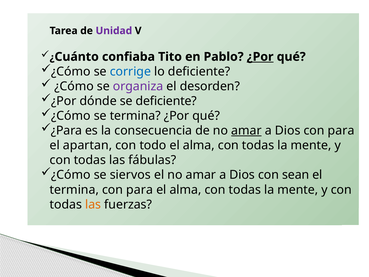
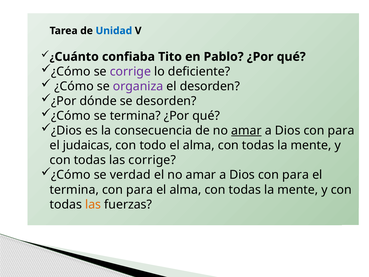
Unidad colour: purple -> blue
¿Por at (260, 57) underline: present -> none
corrige at (130, 71) colour: blue -> purple
se deficiente: deficiente -> desorden
¿Para: ¿Para -> ¿Dios
apartan: apartan -> judaicas
las fábulas: fábulas -> corrige
siervos: siervos -> verdad
sean at (296, 175): sean -> para
